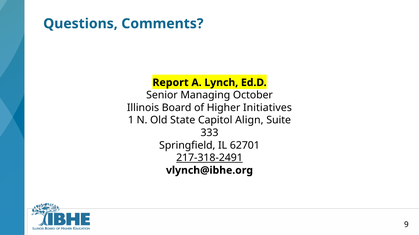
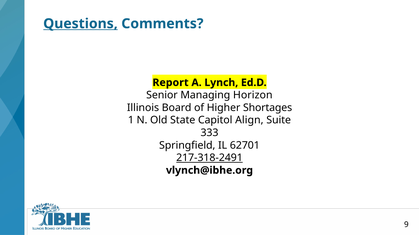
Questions underline: none -> present
October: October -> Horizon
Initiatives: Initiatives -> Shortages
